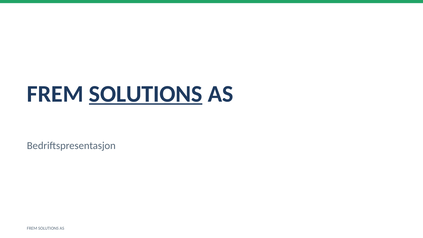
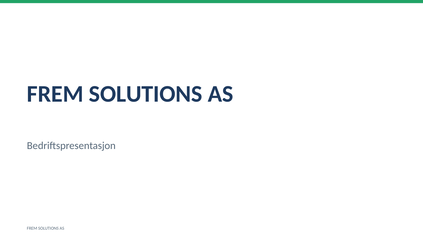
SOLUTIONS at (146, 94) underline: present -> none
